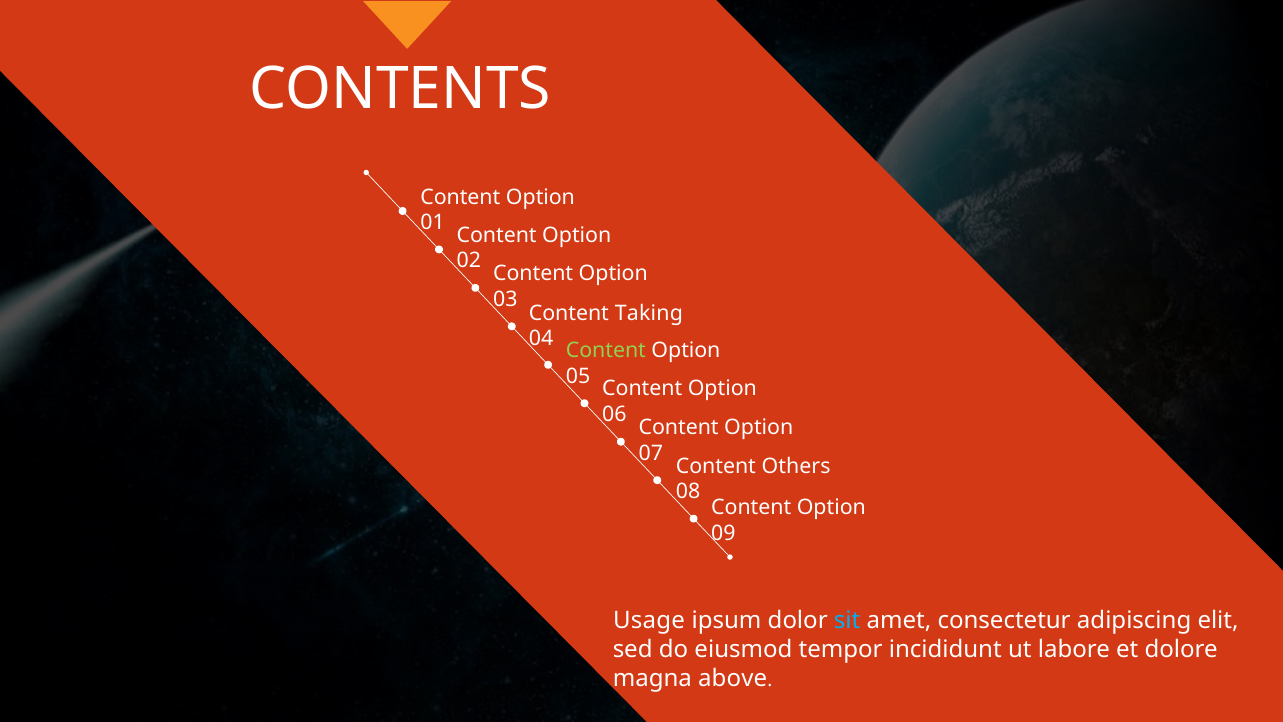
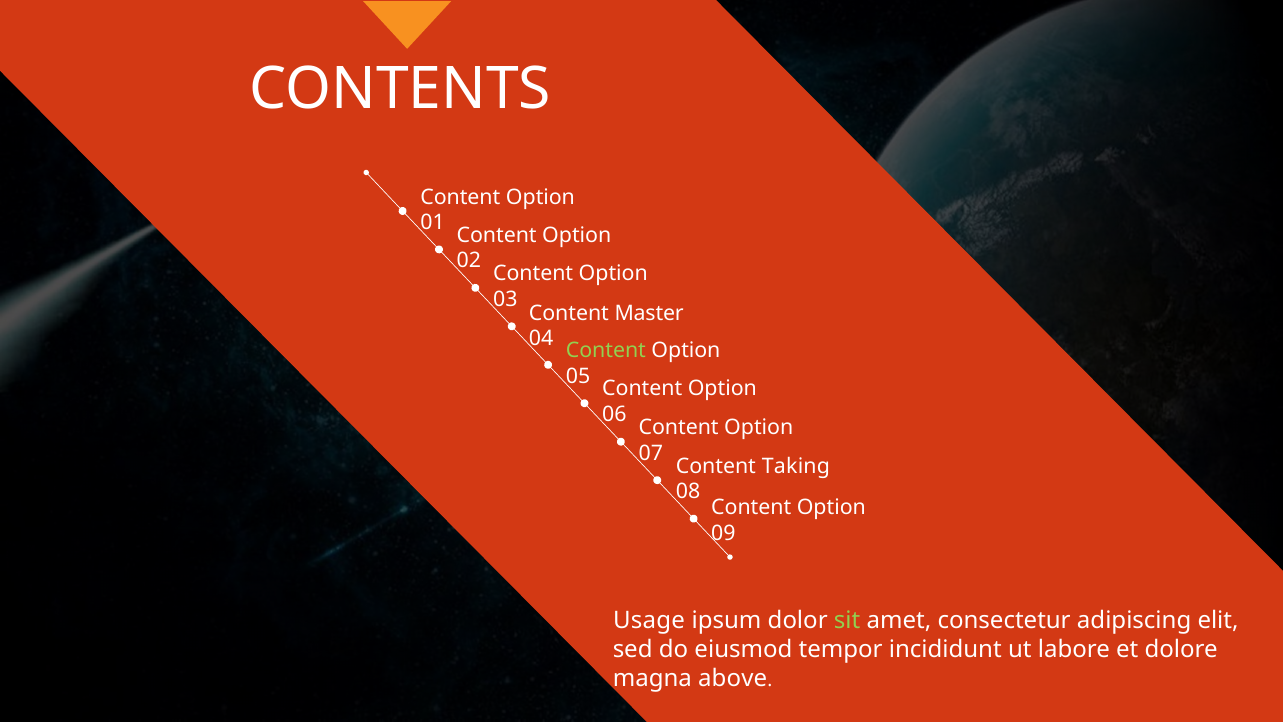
Taking: Taking -> Master
Others: Others -> Taking
sit colour: light blue -> light green
